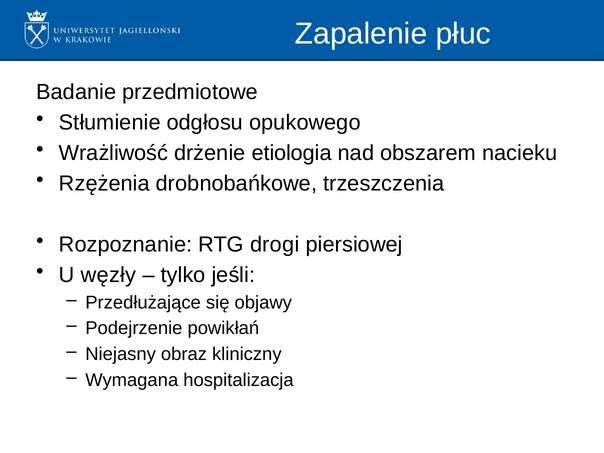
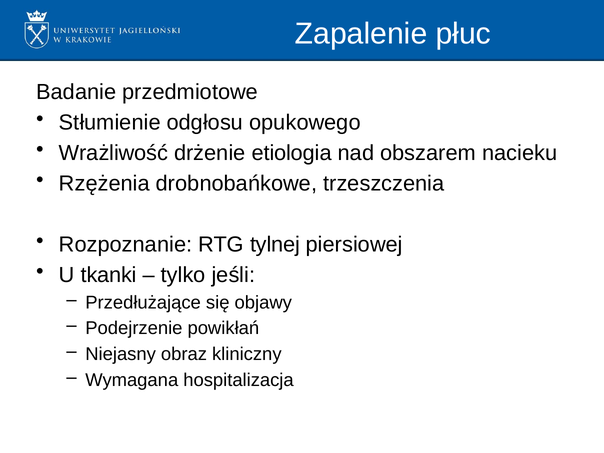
drogi: drogi -> tylnej
węzły: węzły -> tkanki
